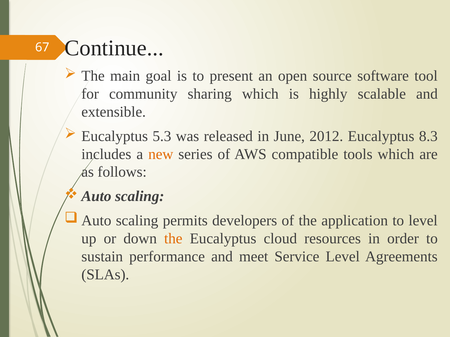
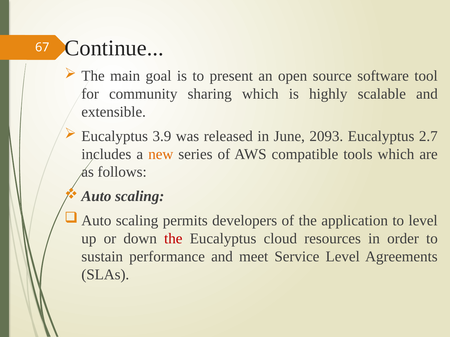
5.3: 5.3 -> 3.9
2012: 2012 -> 2093
8.3: 8.3 -> 2.7
the at (173, 239) colour: orange -> red
